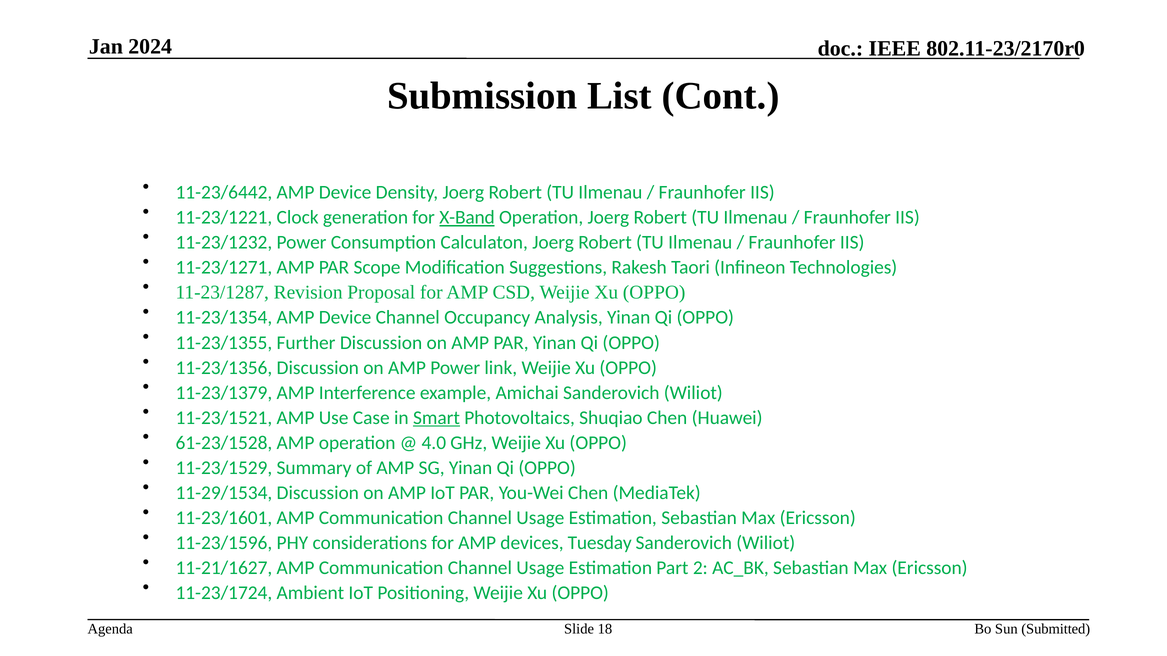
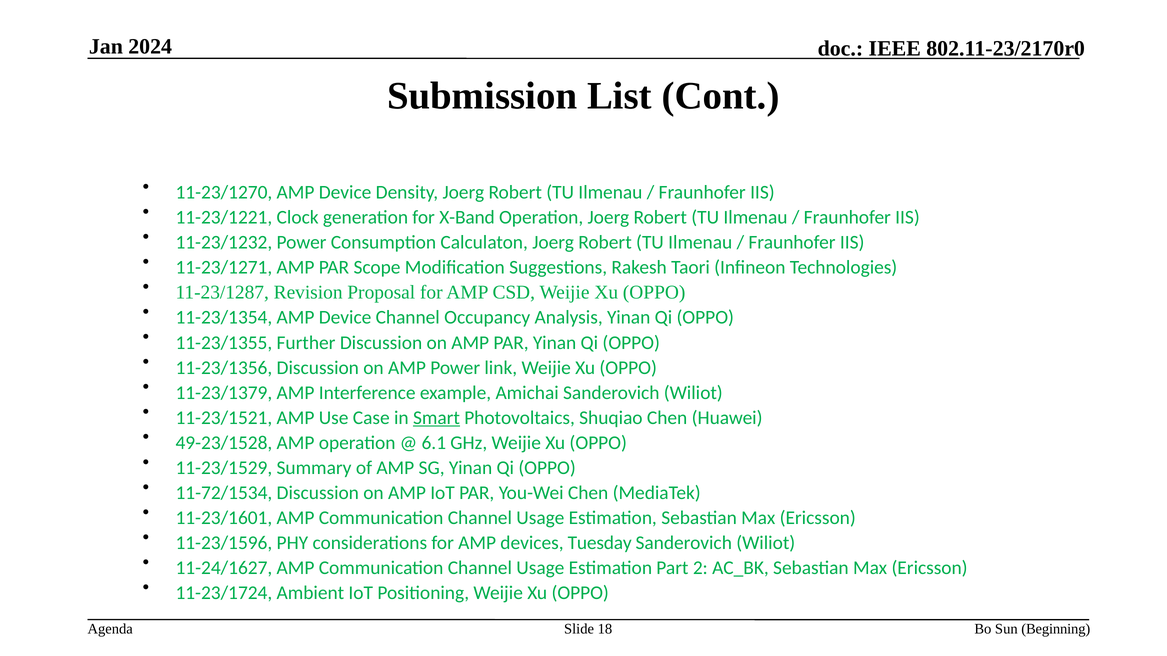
11-23/6442: 11-23/6442 -> 11-23/1270
X-Band underline: present -> none
61-23/1528: 61-23/1528 -> 49-23/1528
4.0: 4.0 -> 6.1
11-29/1534: 11-29/1534 -> 11-72/1534
11-21/1627: 11-21/1627 -> 11-24/1627
Submitted: Submitted -> Beginning
